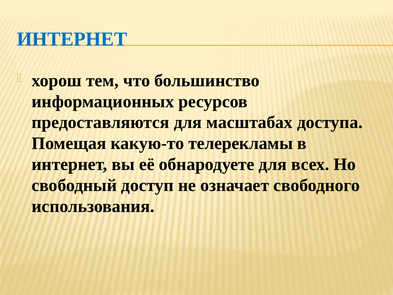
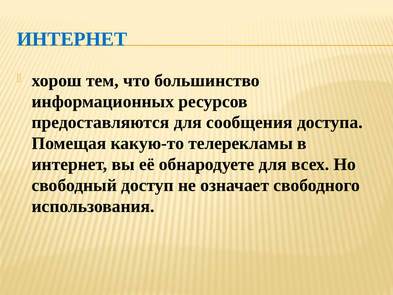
масштабах: масштабах -> сообщения
